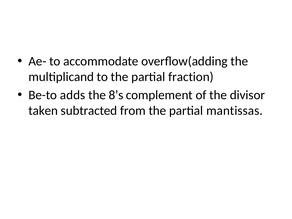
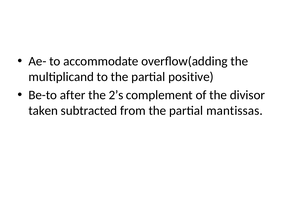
fraction: fraction -> positive
adds: adds -> after
8’s: 8’s -> 2’s
